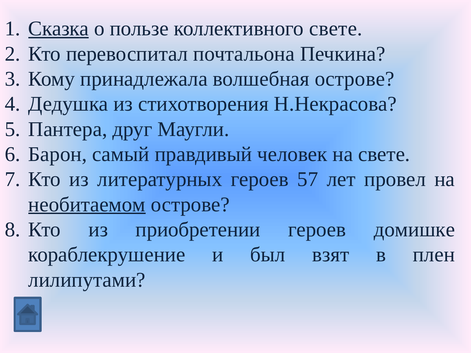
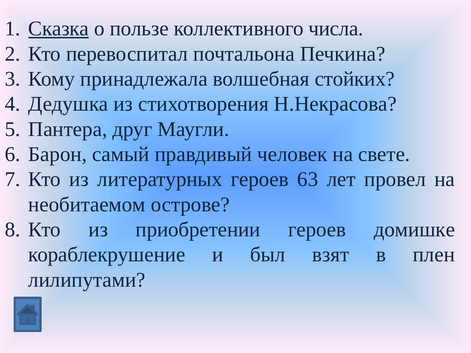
коллективного свете: свете -> числа
волшебная острове: острове -> стойких
57: 57 -> 63
необитаемом underline: present -> none
